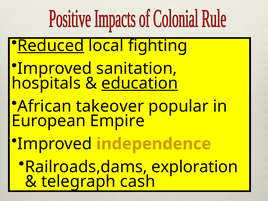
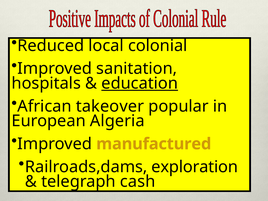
Reduced underline: present -> none
fighting: fighting -> colonial
Empire: Empire -> Algeria
independence: independence -> manufactured
